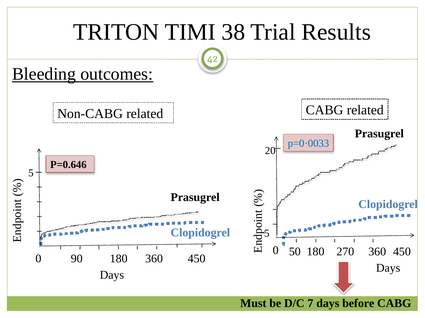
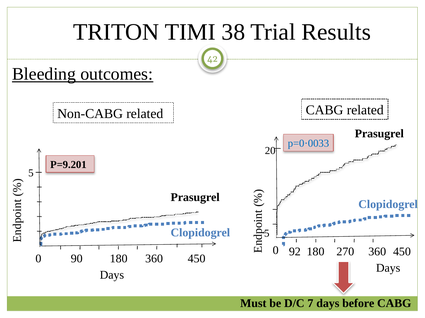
P=0.646: P=0.646 -> P=9.201
50: 50 -> 92
